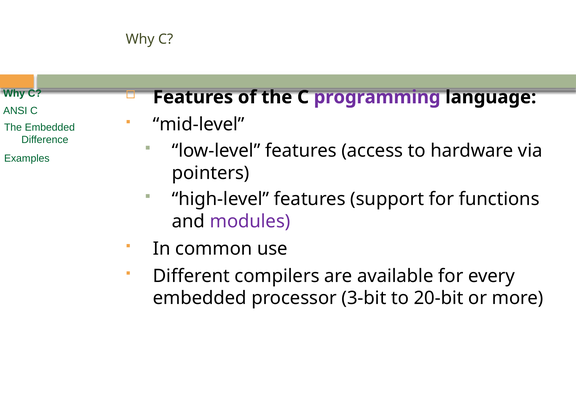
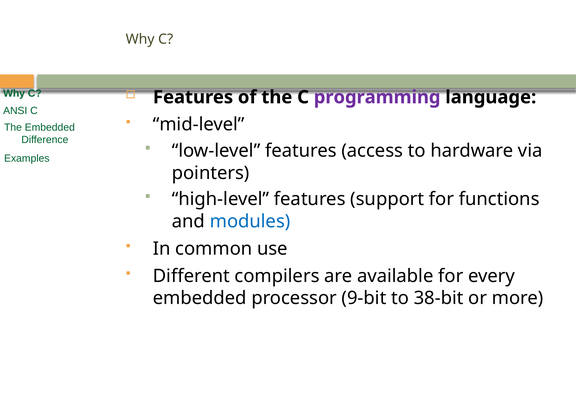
modules colour: purple -> blue
3-bit: 3-bit -> 9-bit
20-bit: 20-bit -> 38-bit
